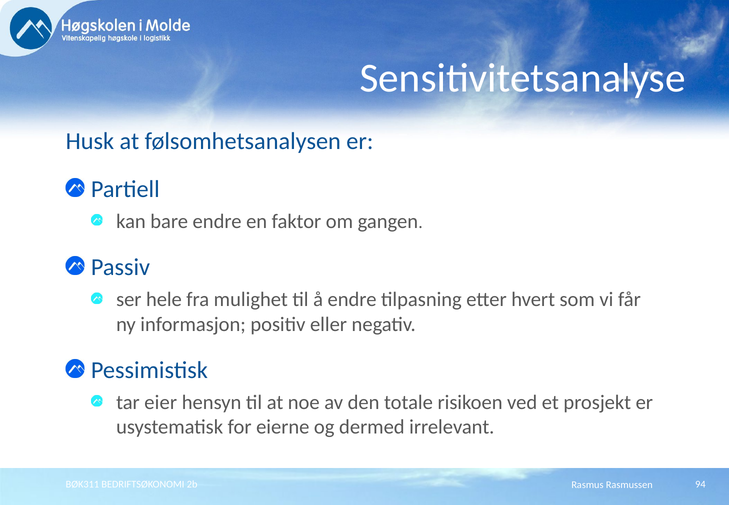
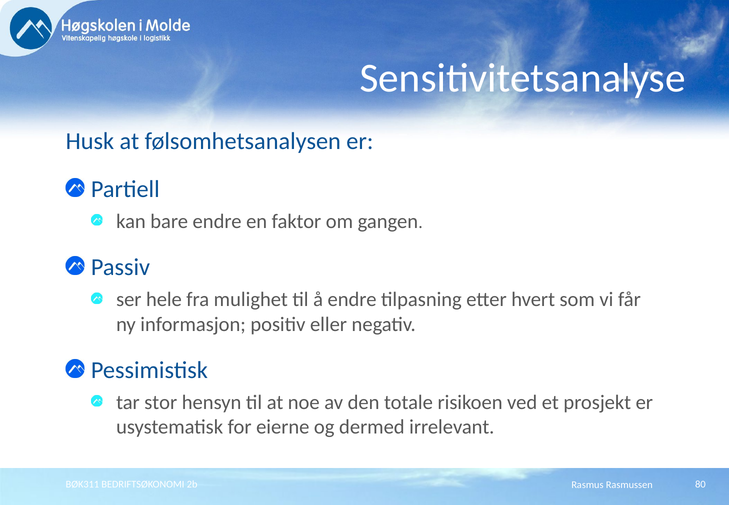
eier: eier -> stor
94: 94 -> 80
